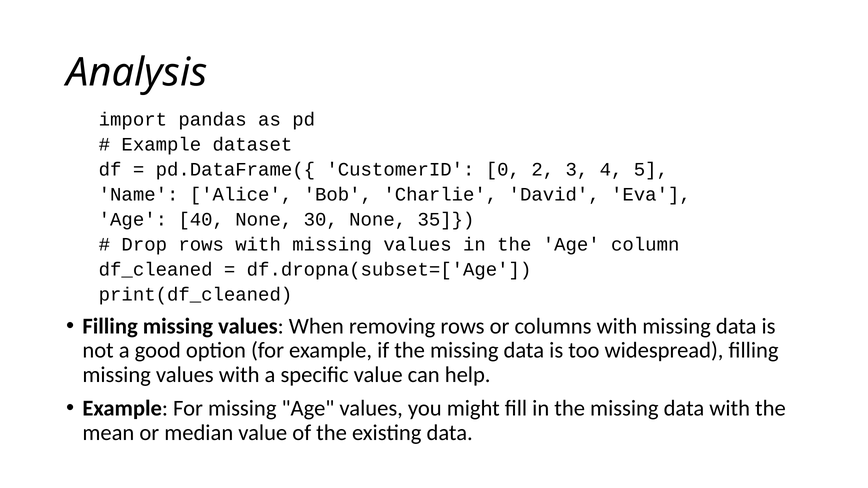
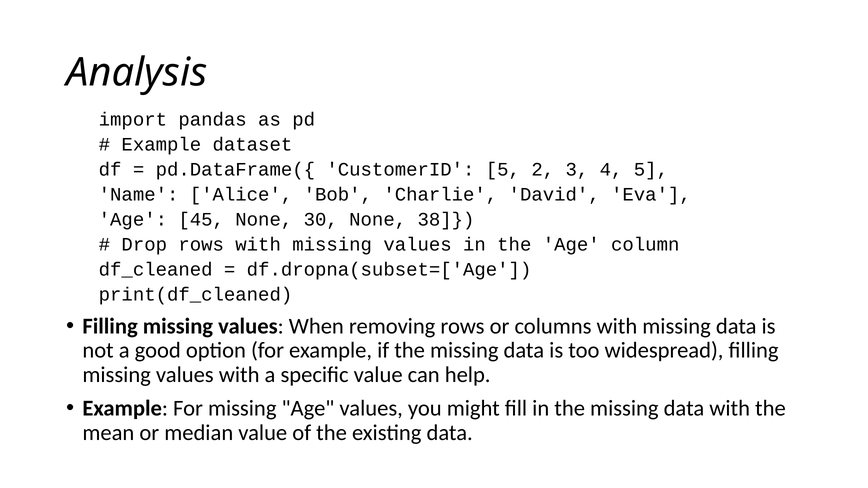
CustomerID 0: 0 -> 5
40: 40 -> 45
35: 35 -> 38
